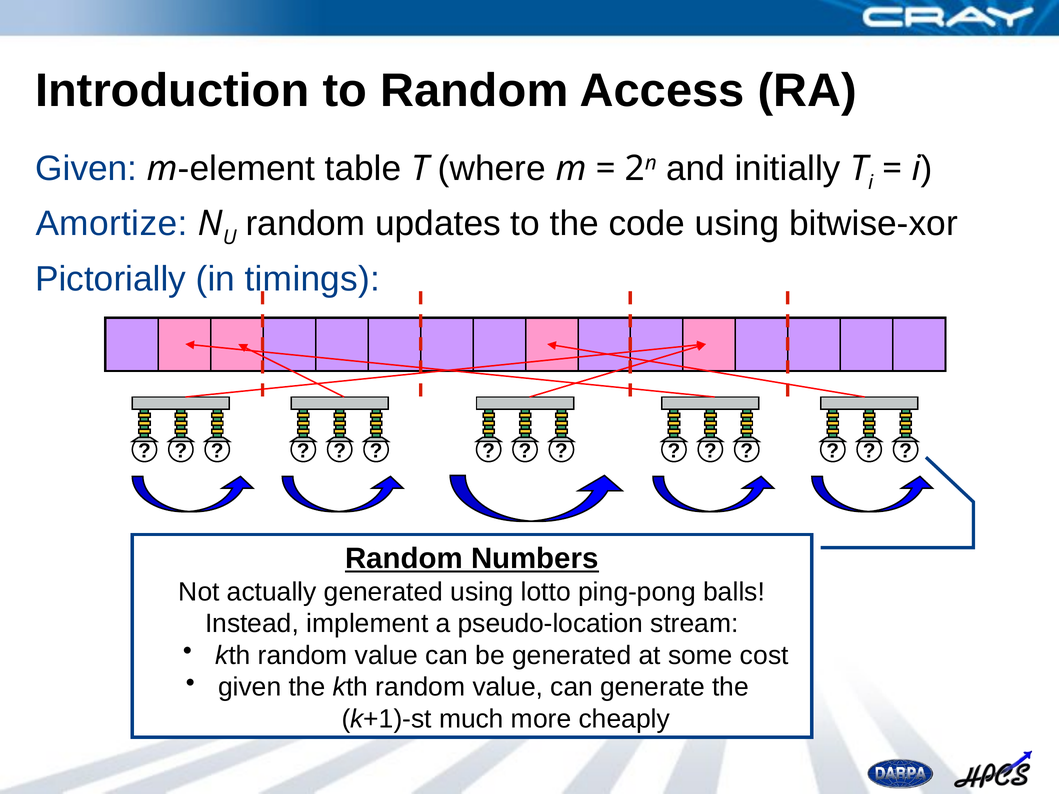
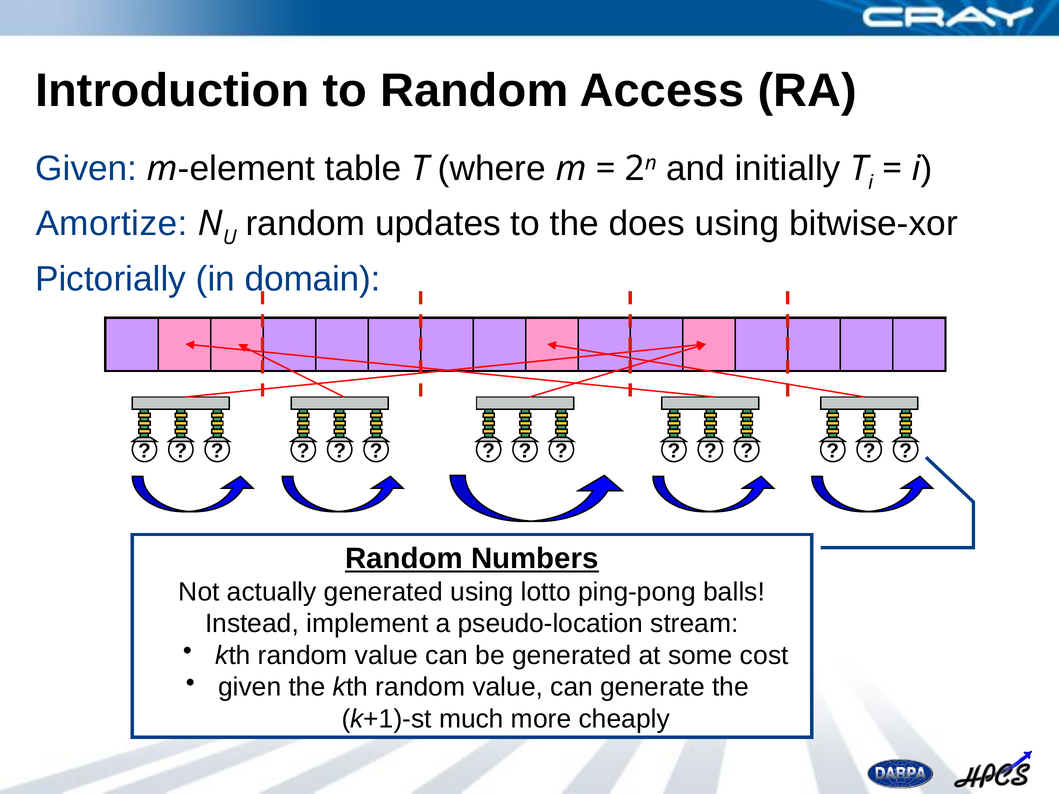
code: code -> does
timings: timings -> domain
